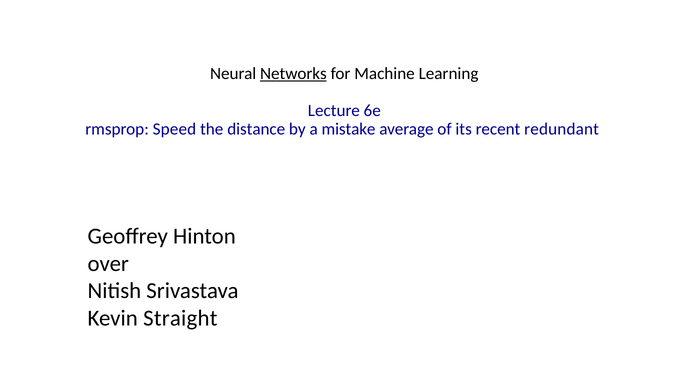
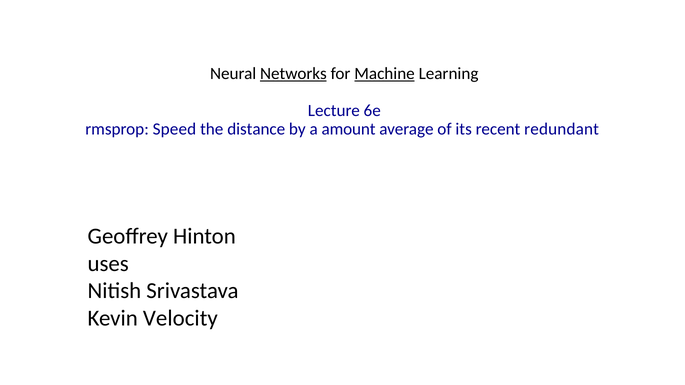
Machine underline: none -> present
mistake: mistake -> amount
over: over -> uses
Straight: Straight -> Velocity
